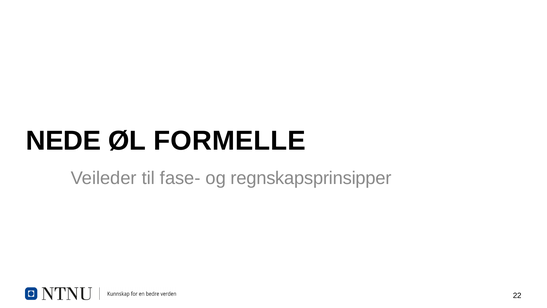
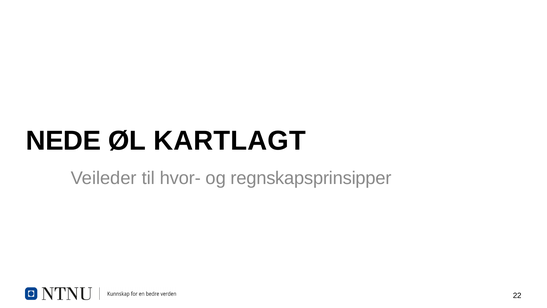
FORMELLE: FORMELLE -> KARTLAGT
fase-: fase- -> hvor-
